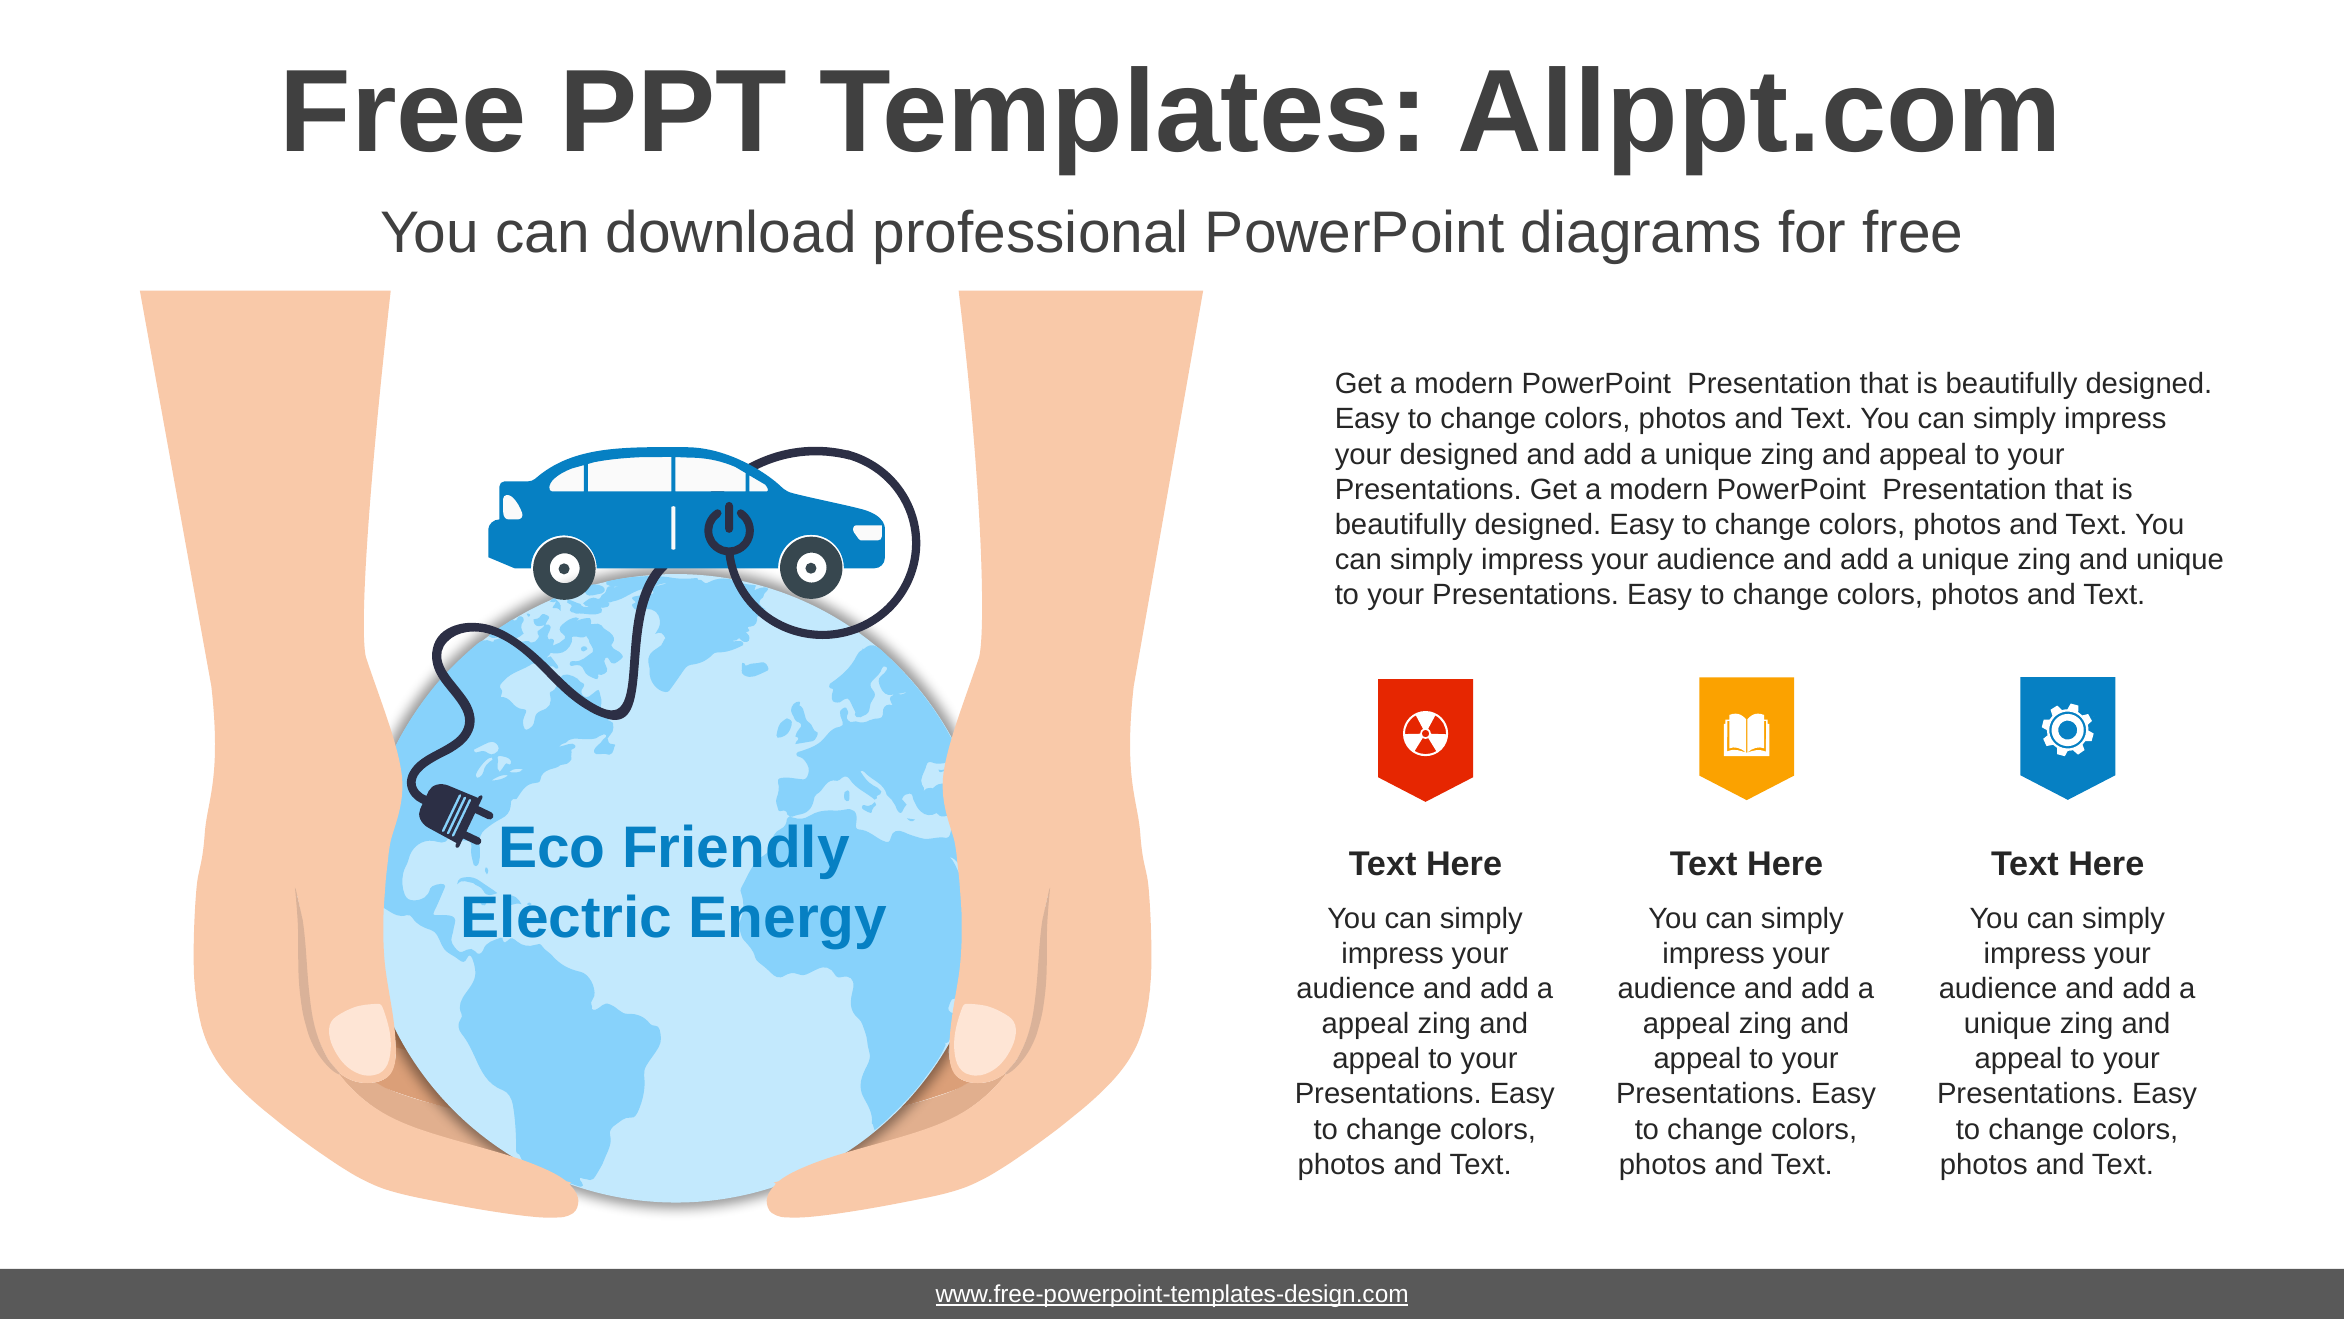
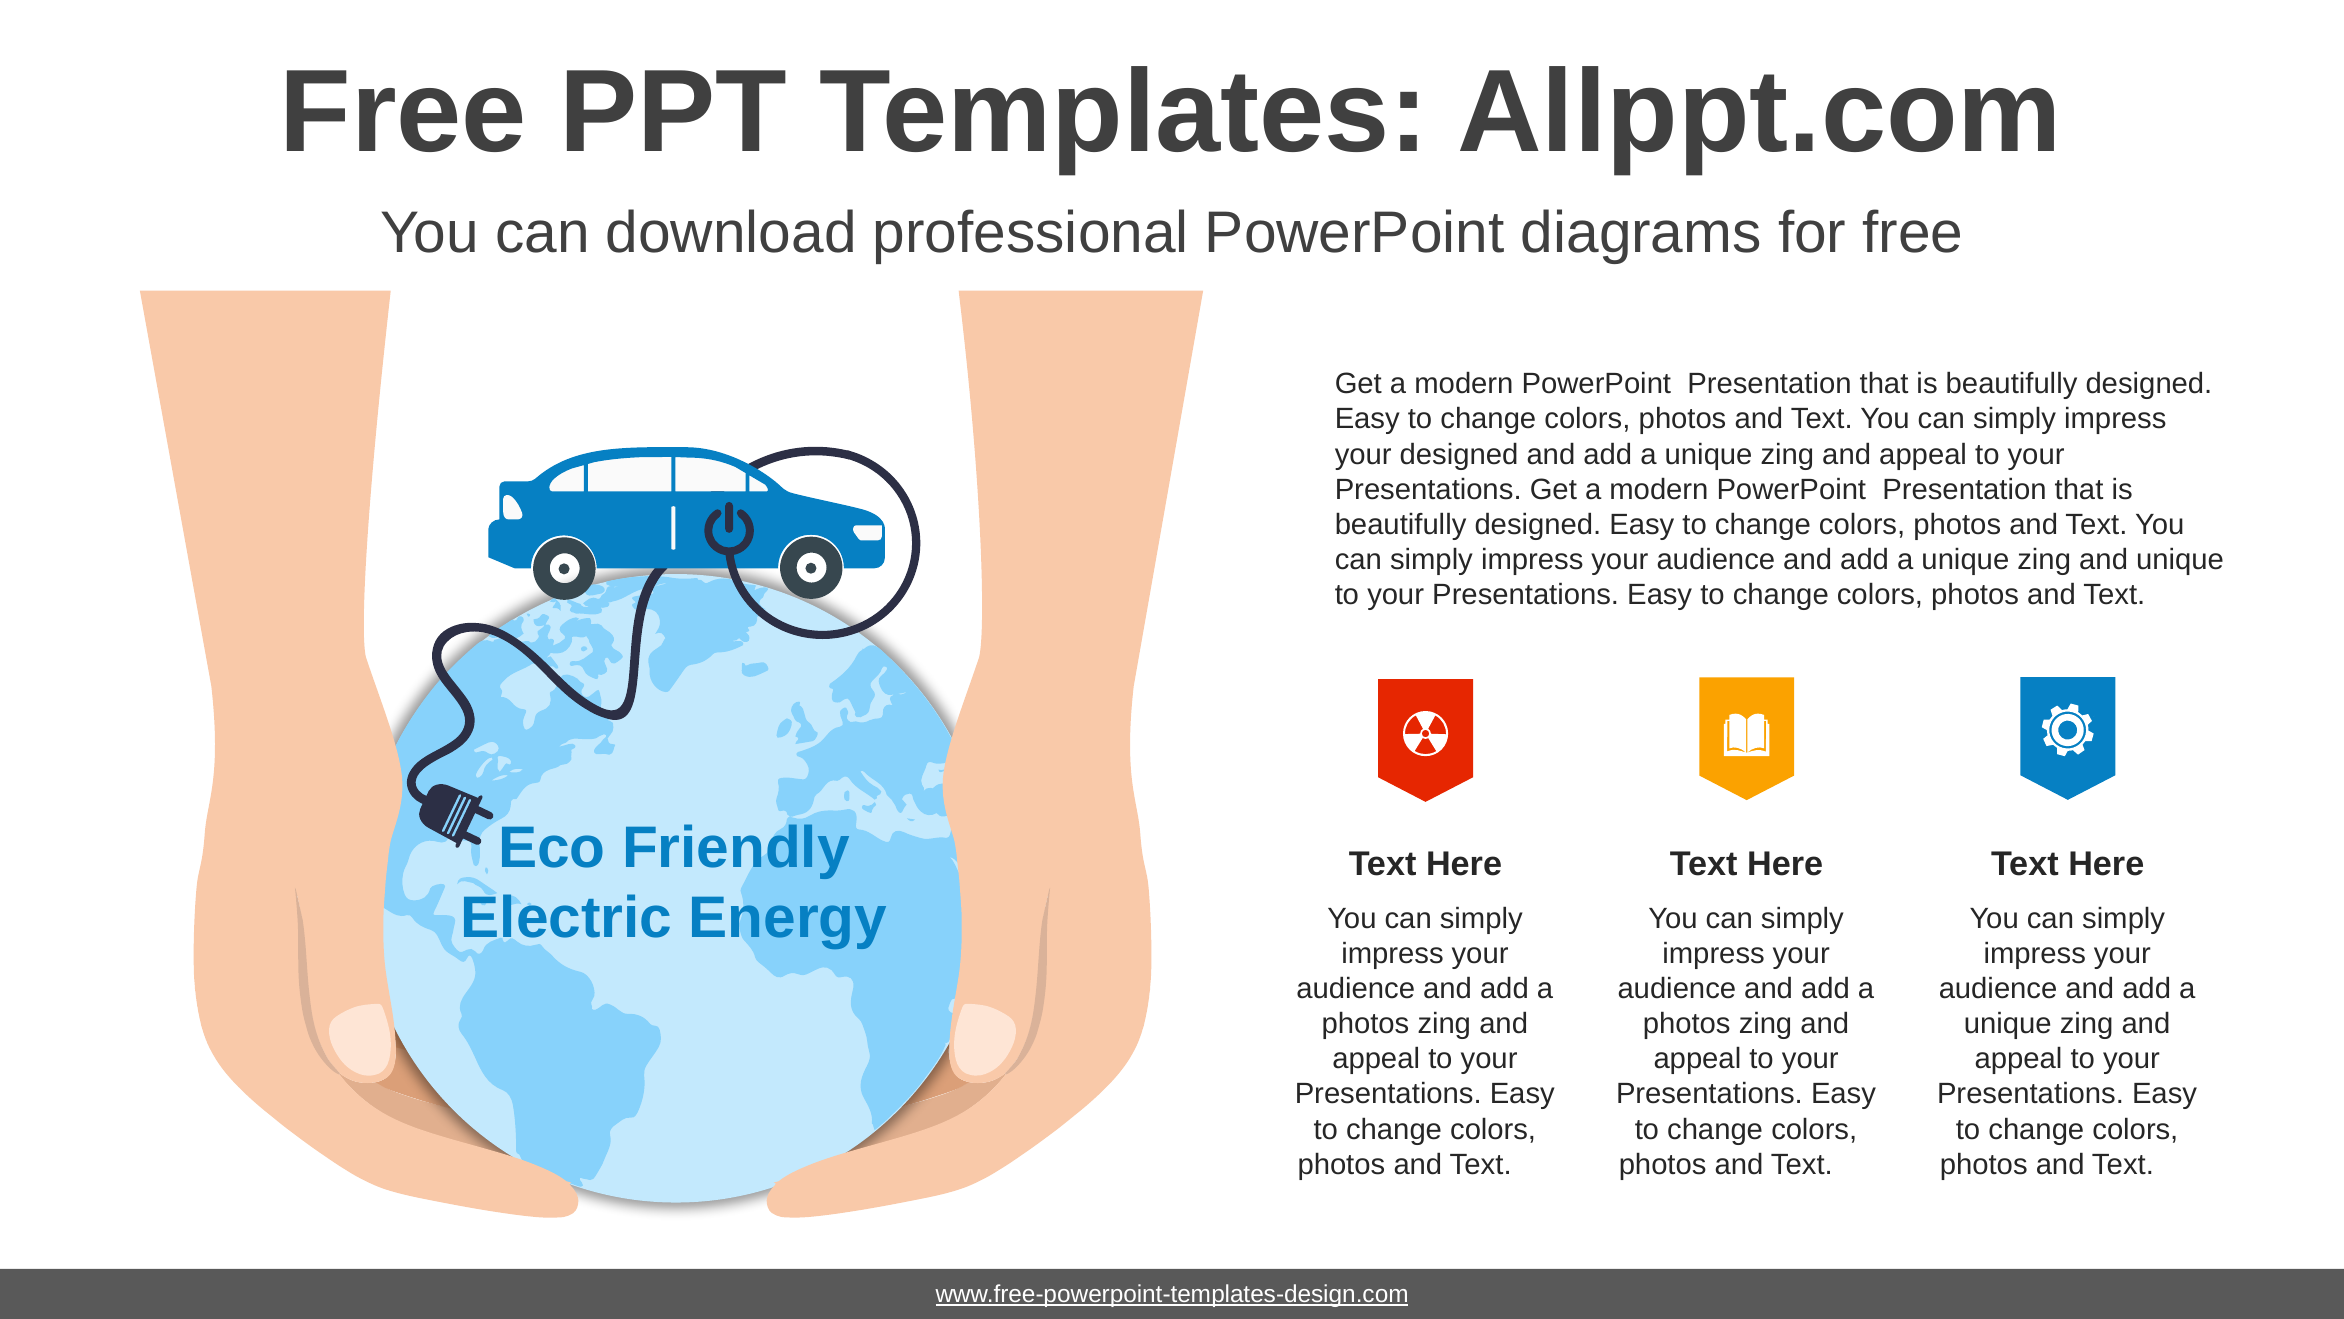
appeal at (1366, 1024): appeal -> photos
appeal at (1687, 1024): appeal -> photos
